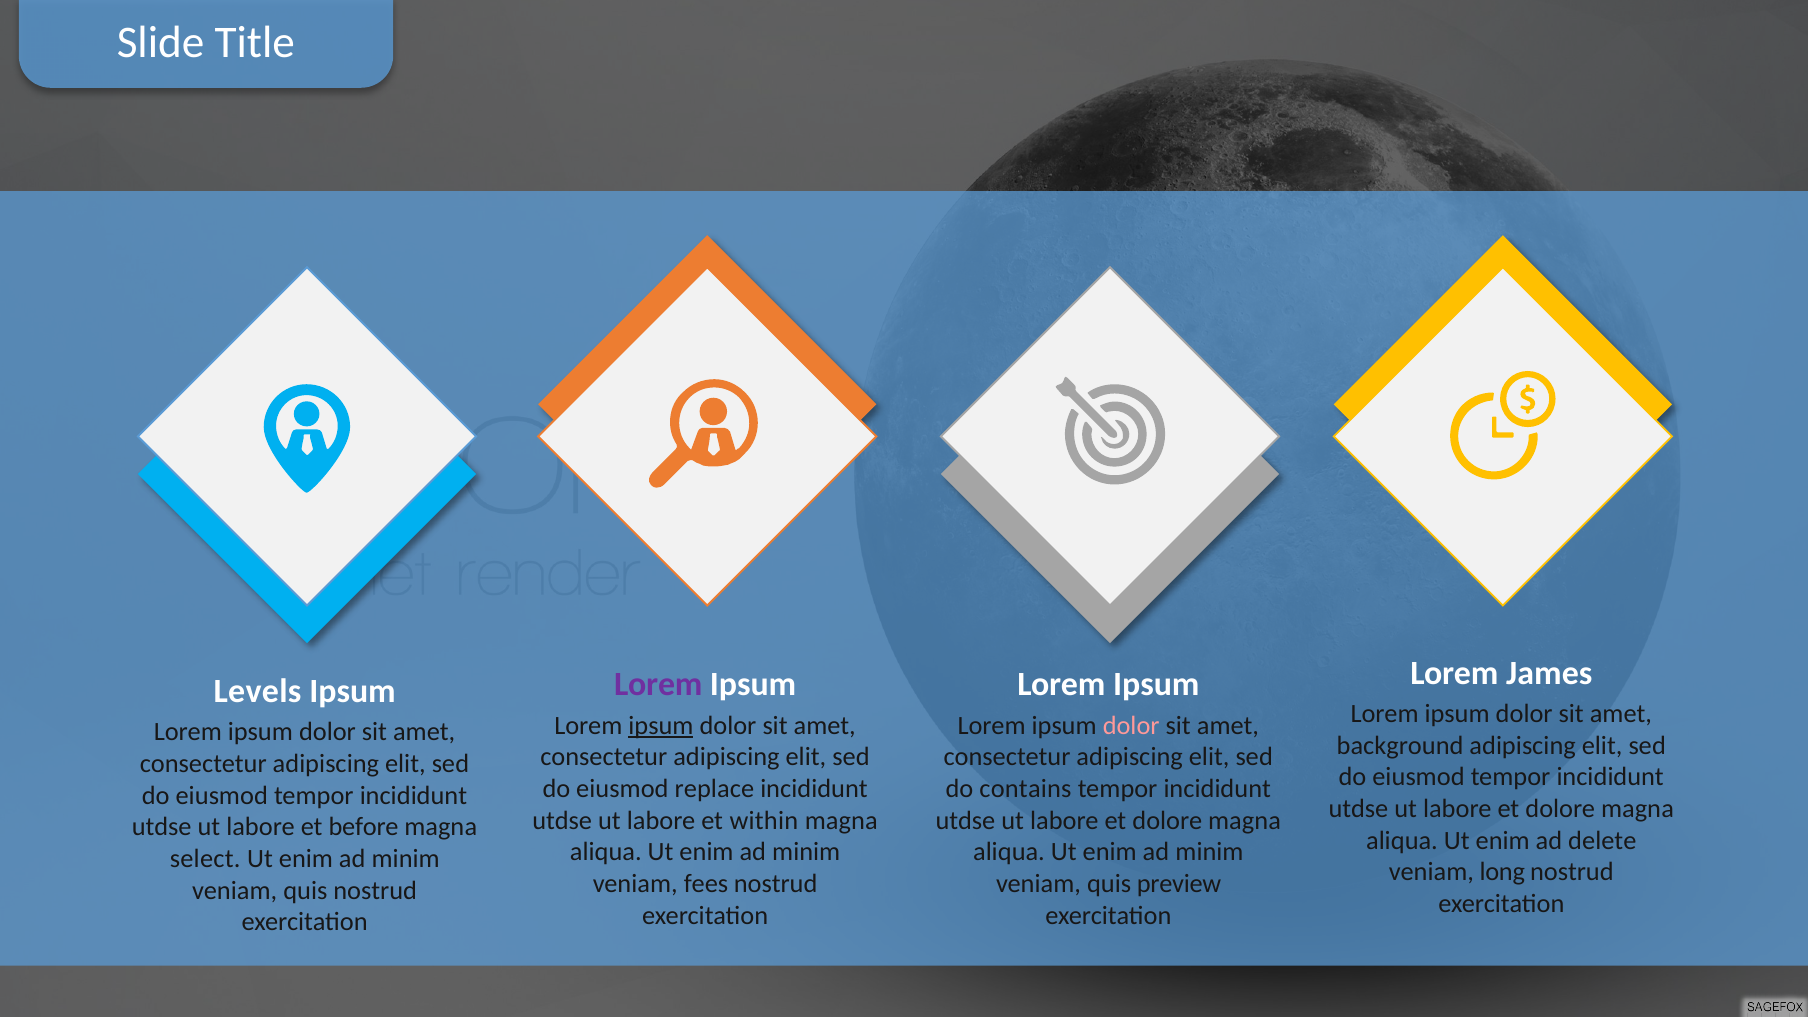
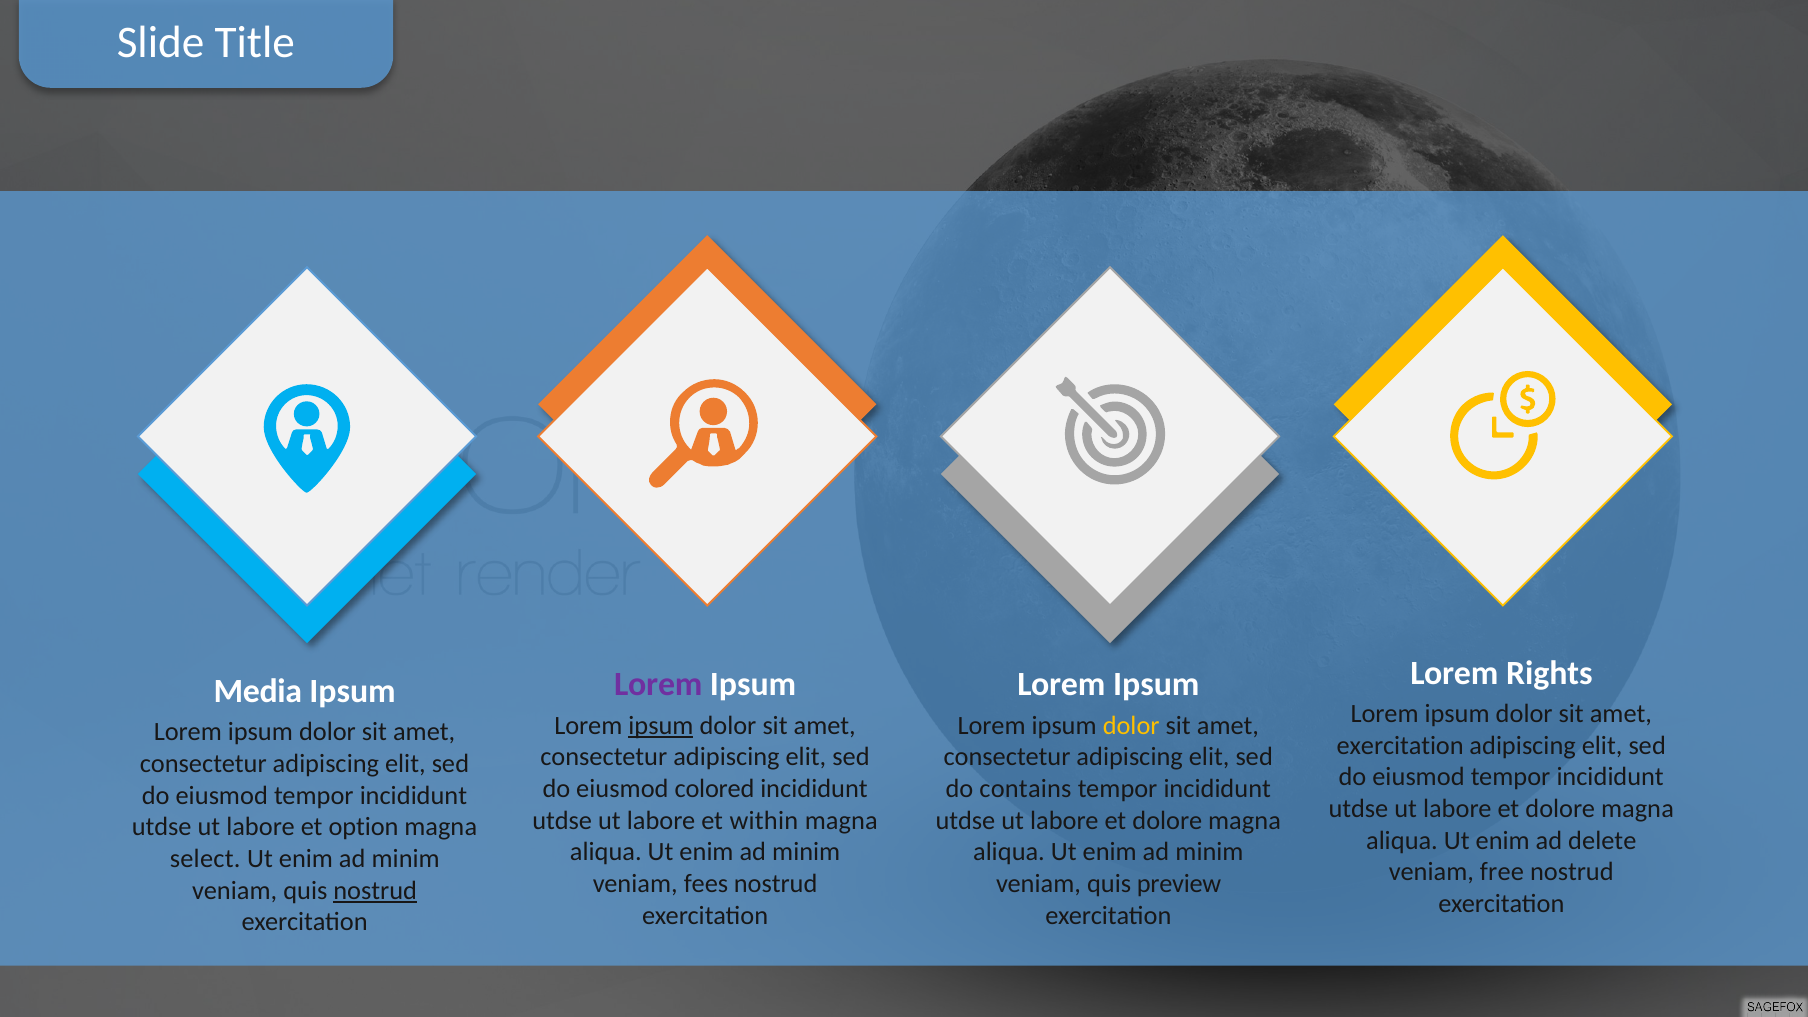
James: James -> Rights
Levels: Levels -> Media
dolor at (1131, 725) colour: pink -> yellow
background at (1400, 746): background -> exercitation
replace: replace -> colored
before: before -> option
long: long -> free
nostrud at (375, 890) underline: none -> present
